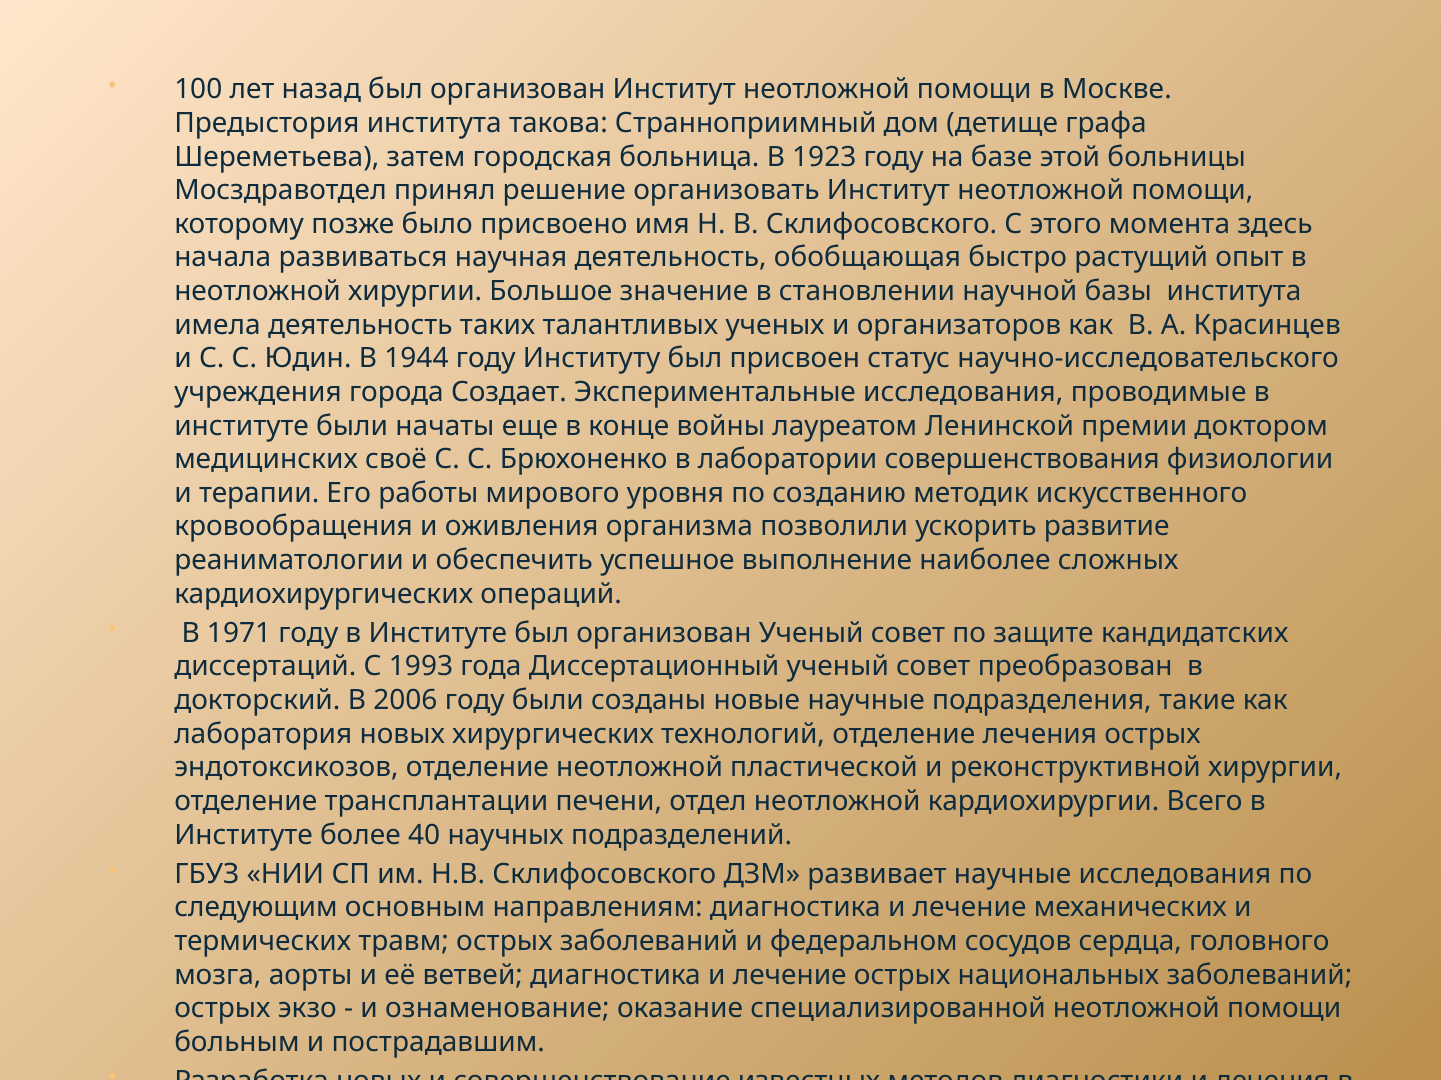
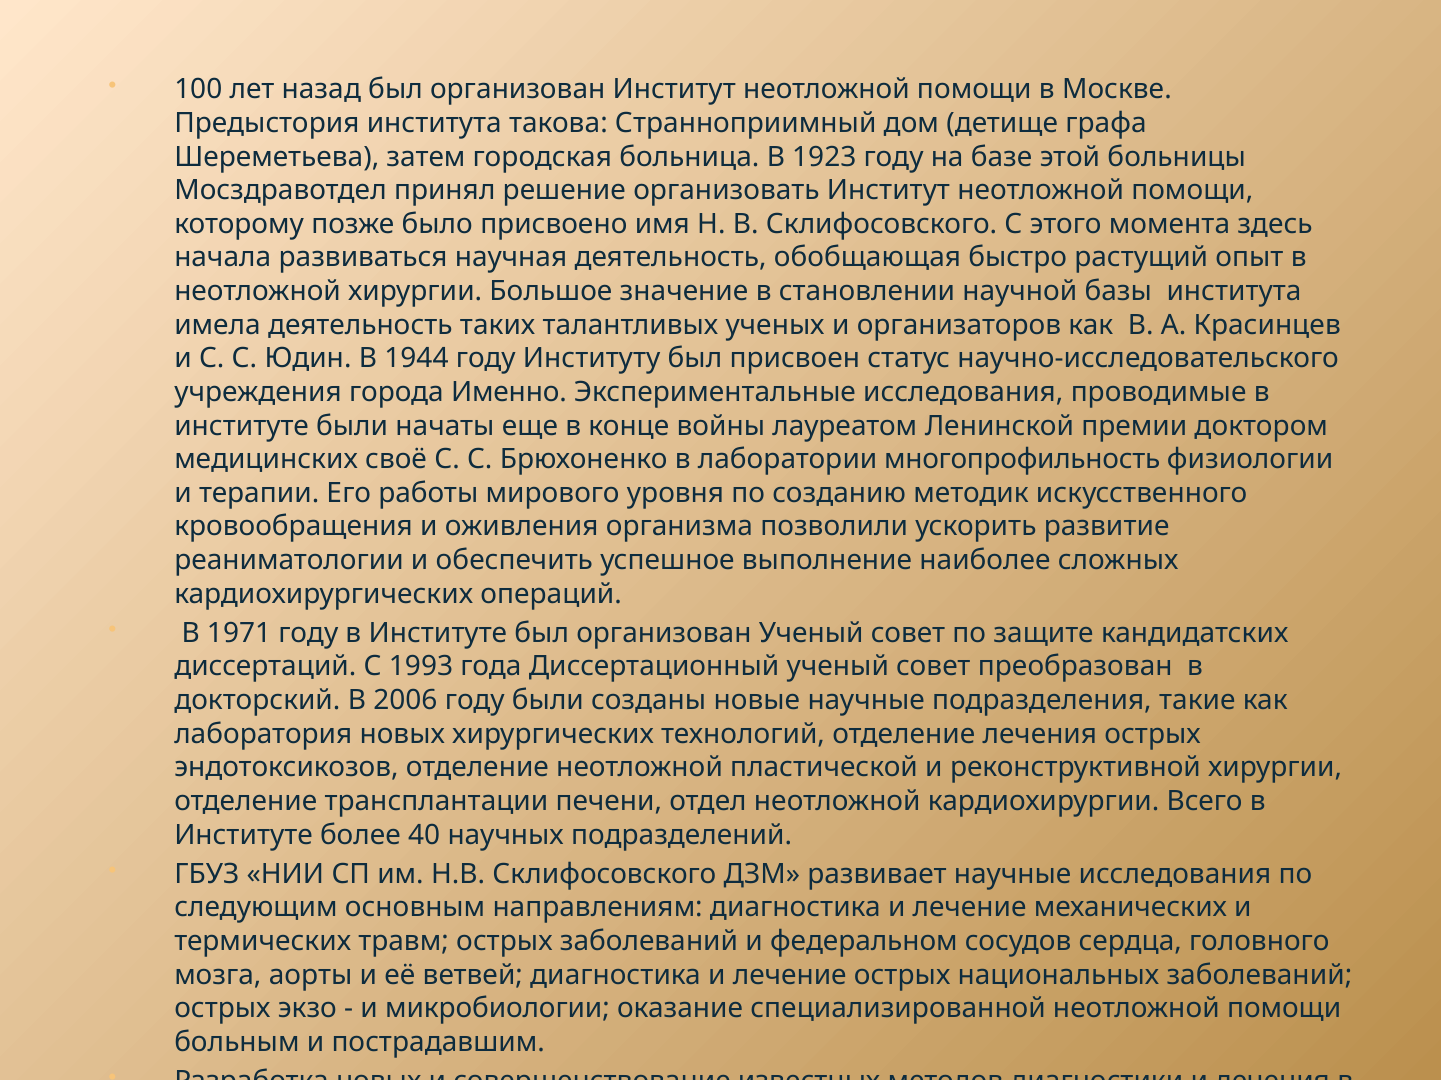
Создает: Создает -> Именно
совершенствования: совершенствования -> многопрофильность
ознаменование: ознаменование -> микробиологии
